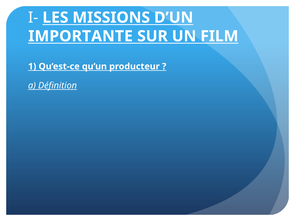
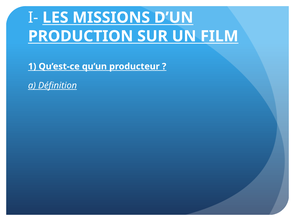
IMPORTANTE: IMPORTANTE -> PRODUCTION
